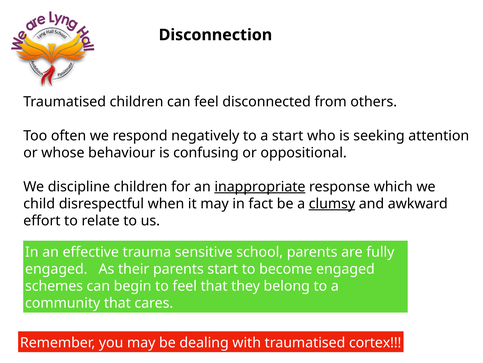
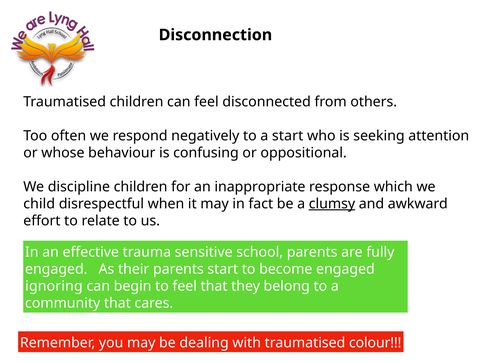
inappropriate underline: present -> none
schemes: schemes -> ignoring
cortex: cortex -> colour
